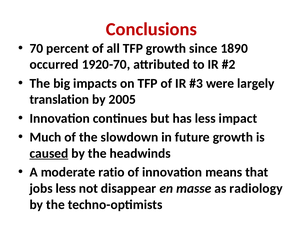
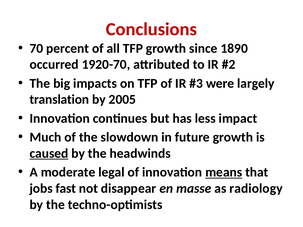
ratio: ratio -> legal
means underline: none -> present
jobs less: less -> fast
